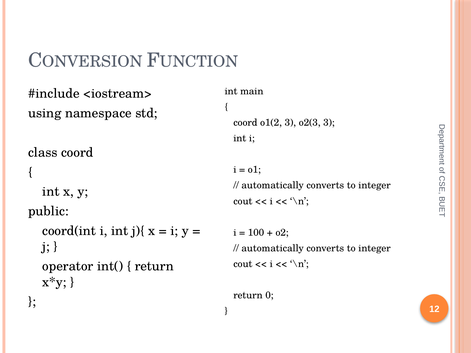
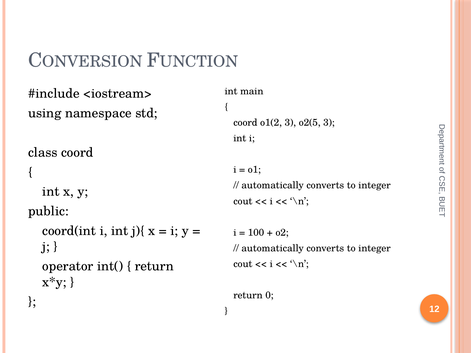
o2(3: o2(3 -> o2(5
